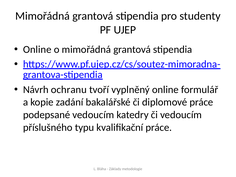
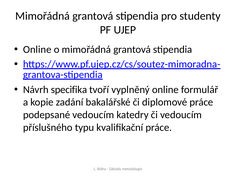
ochranu: ochranu -> specifika
